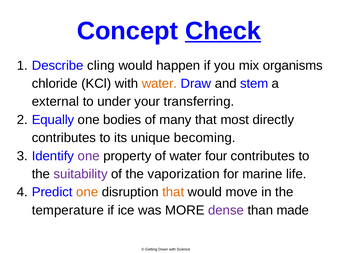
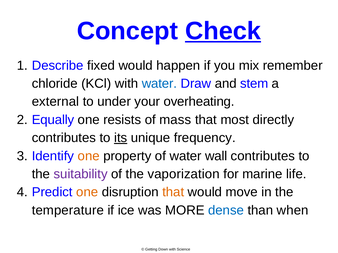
cling: cling -> fixed
organisms: organisms -> remember
water at (159, 84) colour: orange -> blue
transferring: transferring -> overheating
bodies: bodies -> resists
many: many -> mass
its underline: none -> present
becoming: becoming -> frequency
one at (89, 156) colour: purple -> orange
four: four -> wall
dense colour: purple -> blue
made: made -> when
